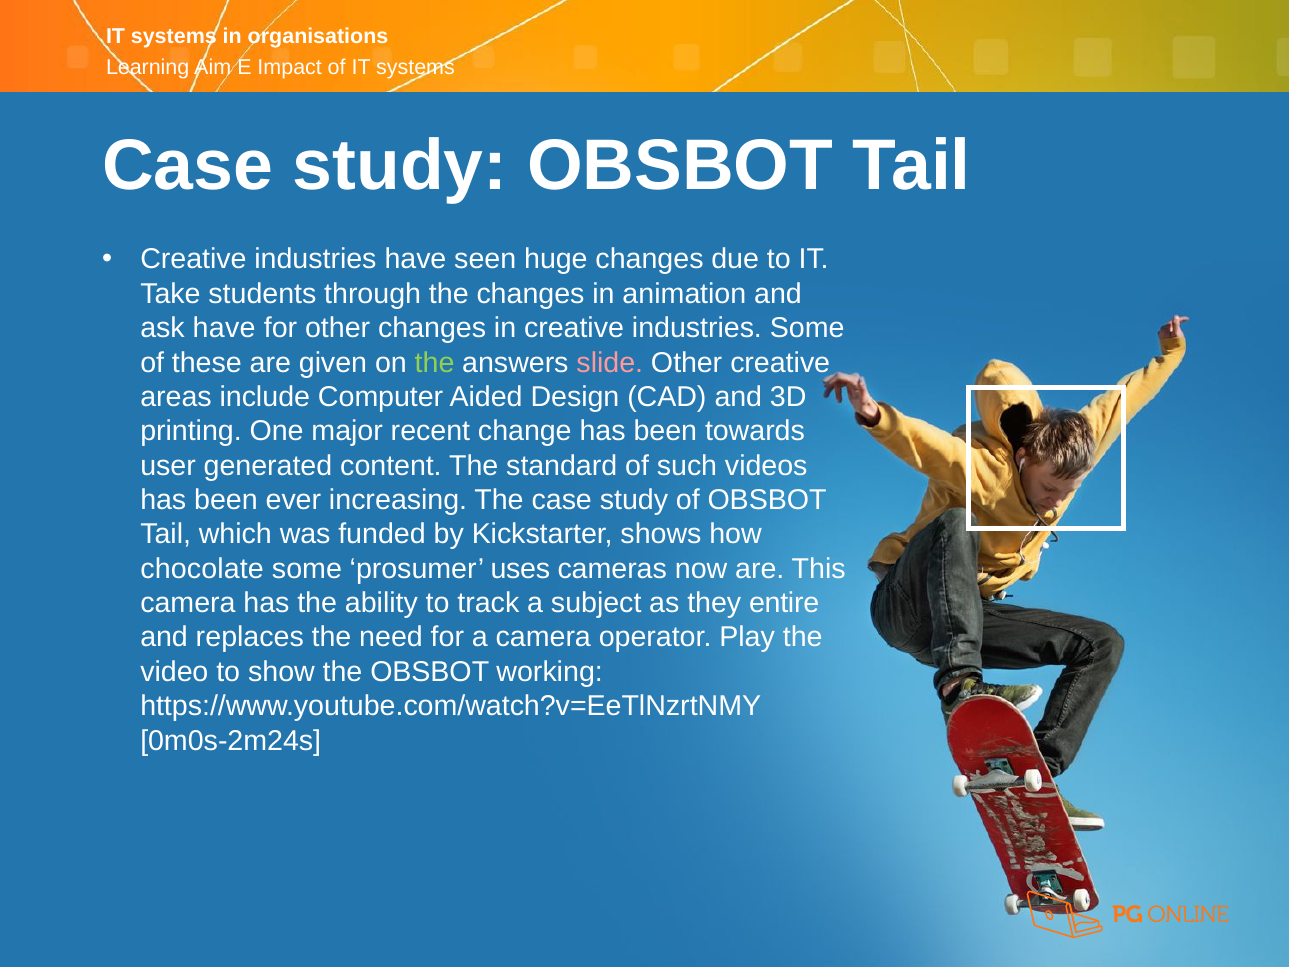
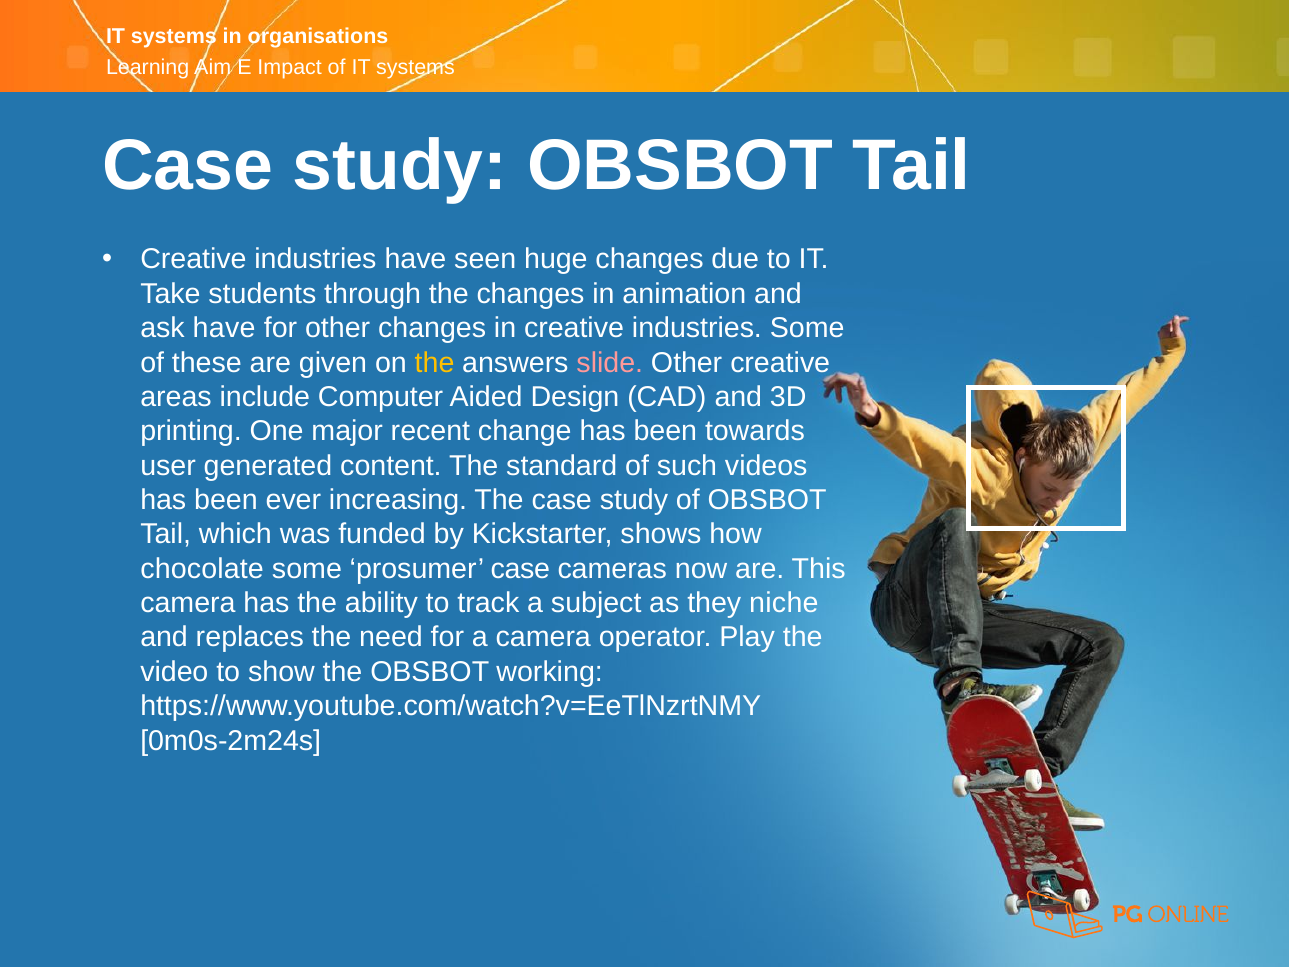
the at (435, 362) colour: light green -> yellow
prosumer uses: uses -> case
entire: entire -> niche
